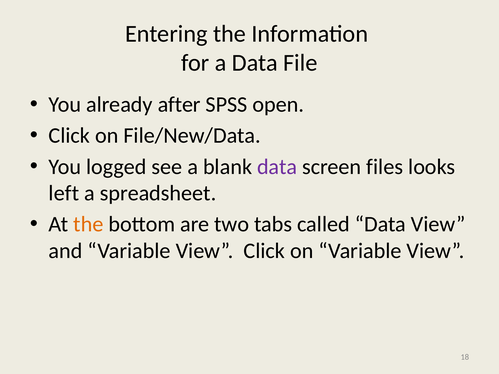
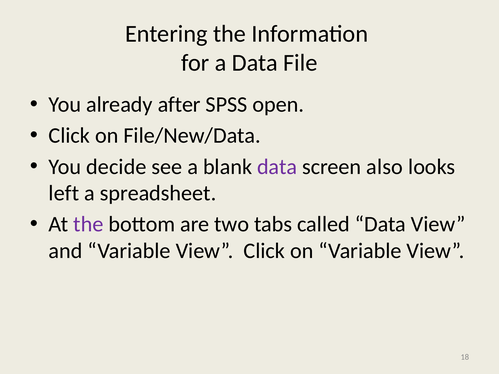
logged: logged -> decide
files: files -> also
the at (88, 224) colour: orange -> purple
